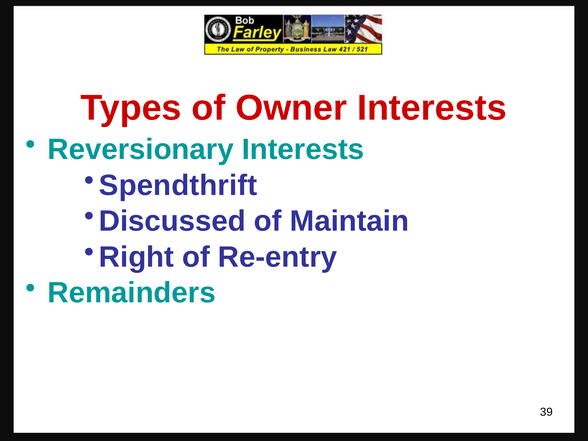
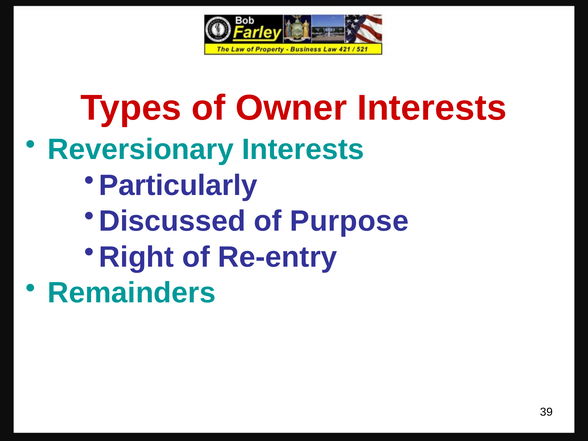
Spendthrift: Spendthrift -> Particularly
Maintain: Maintain -> Purpose
